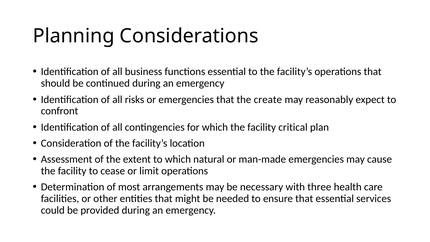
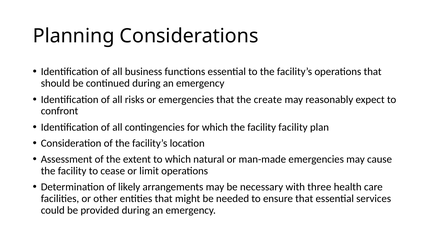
facility critical: critical -> facility
most: most -> likely
